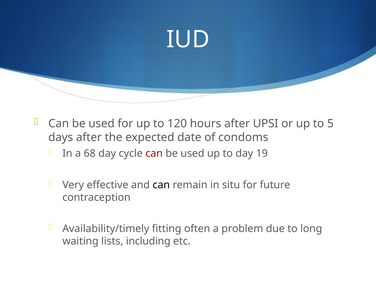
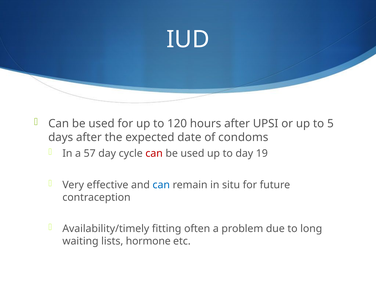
68: 68 -> 57
can at (161, 185) colour: black -> blue
including: including -> hormone
